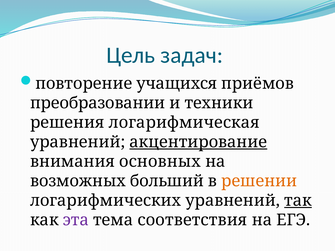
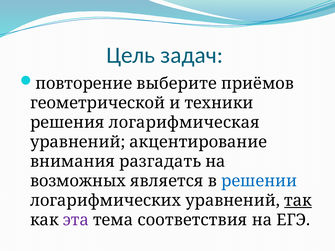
учащихся: учащихся -> выберите
преобразовании: преобразовании -> геометрической
акцентирование underline: present -> none
основных: основных -> разгадать
больший: больший -> является
решении colour: orange -> blue
